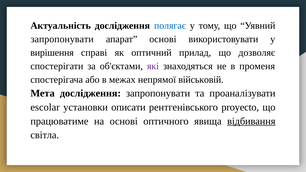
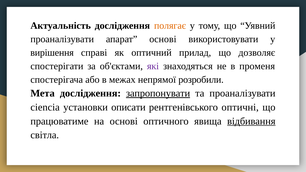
полягає colour: blue -> orange
запропонувати at (62, 39): запропонувати -> проаналізувати
військовій: військовій -> розробили
запропонувати at (158, 93) underline: none -> present
escolar: escolar -> ciencia
proyecto: proyecto -> оптичні
